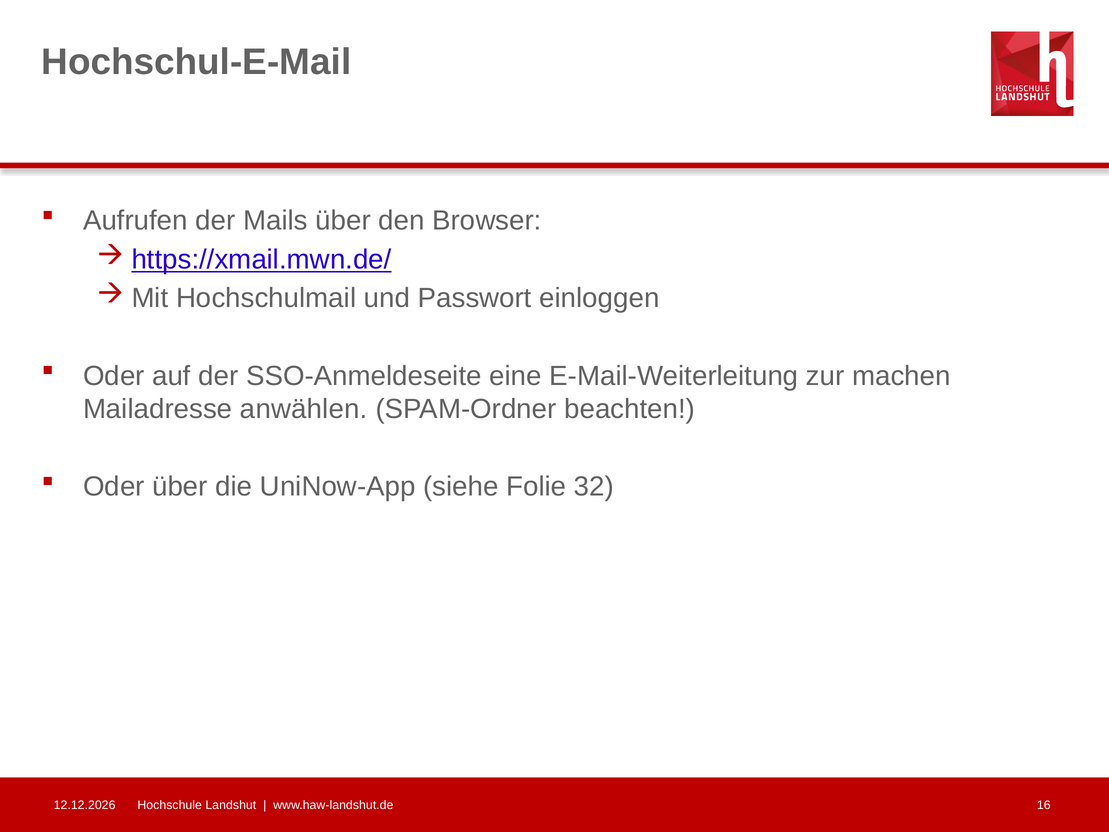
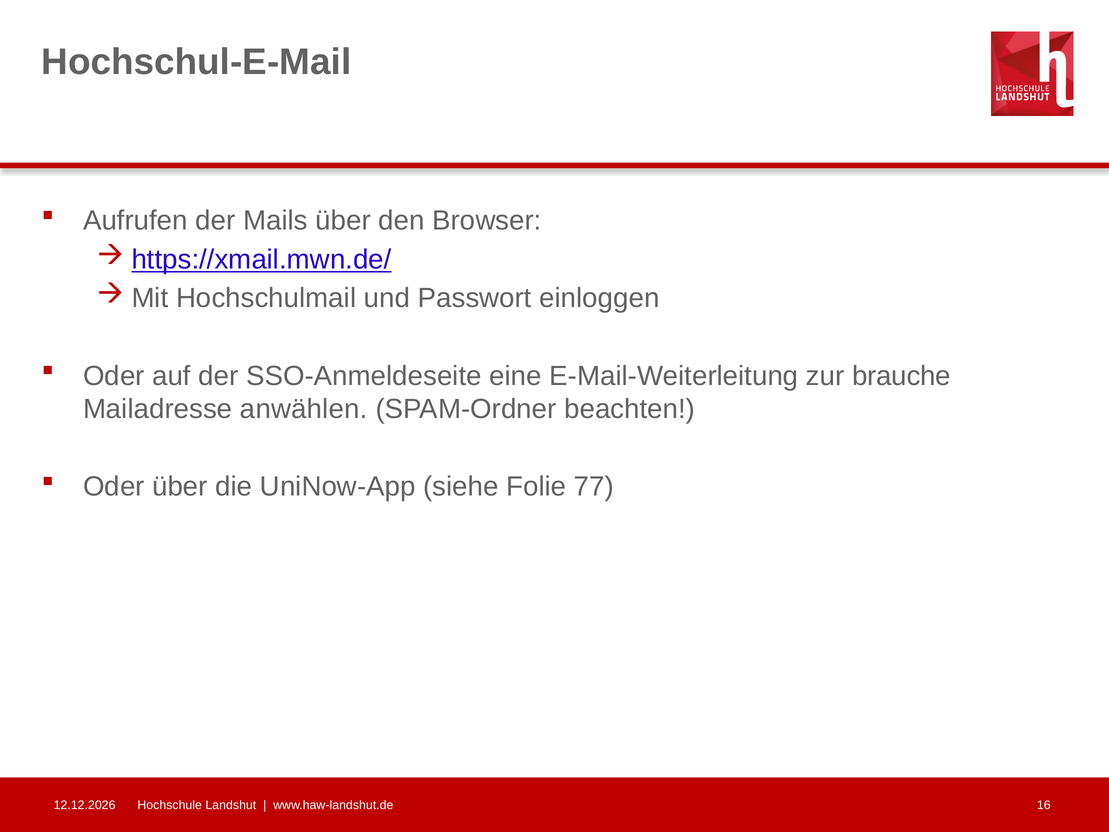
machen: machen -> brauche
32: 32 -> 77
